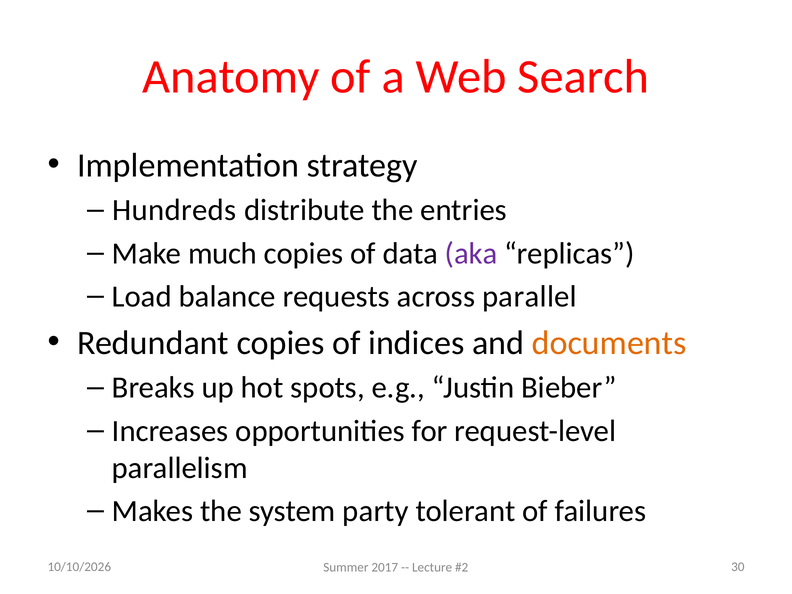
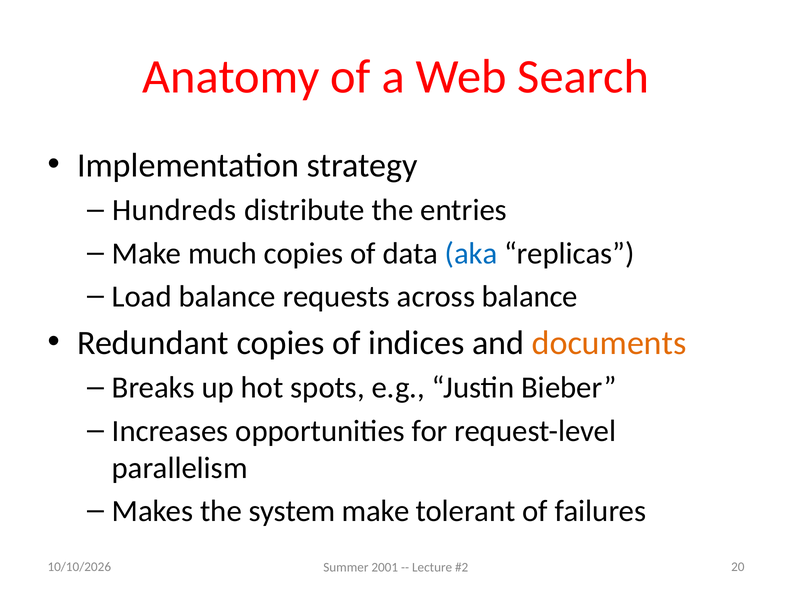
aka colour: purple -> blue
across parallel: parallel -> balance
system party: party -> make
30: 30 -> 20
2017: 2017 -> 2001
